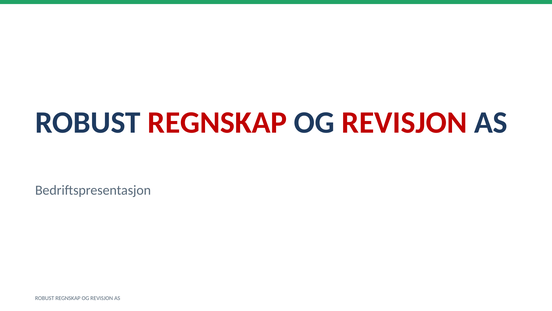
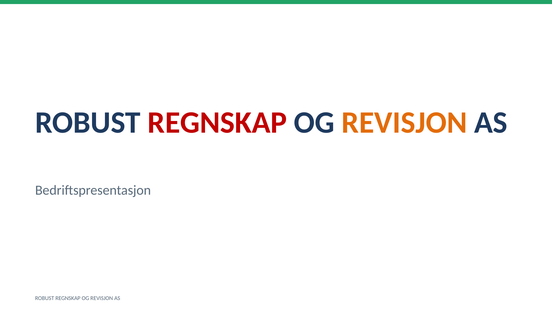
REVISJON at (404, 122) colour: red -> orange
